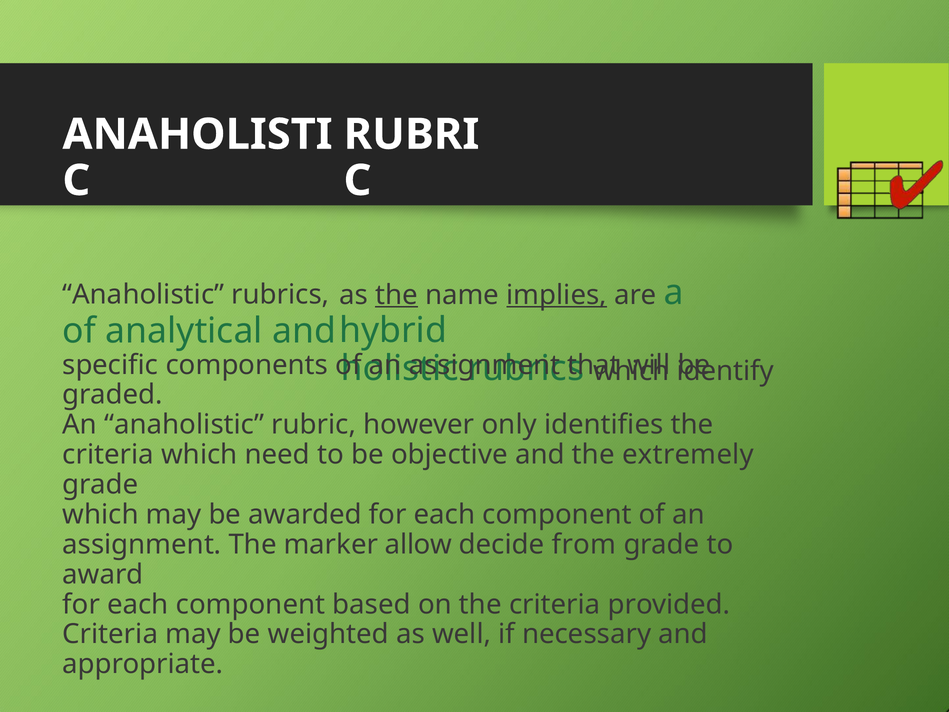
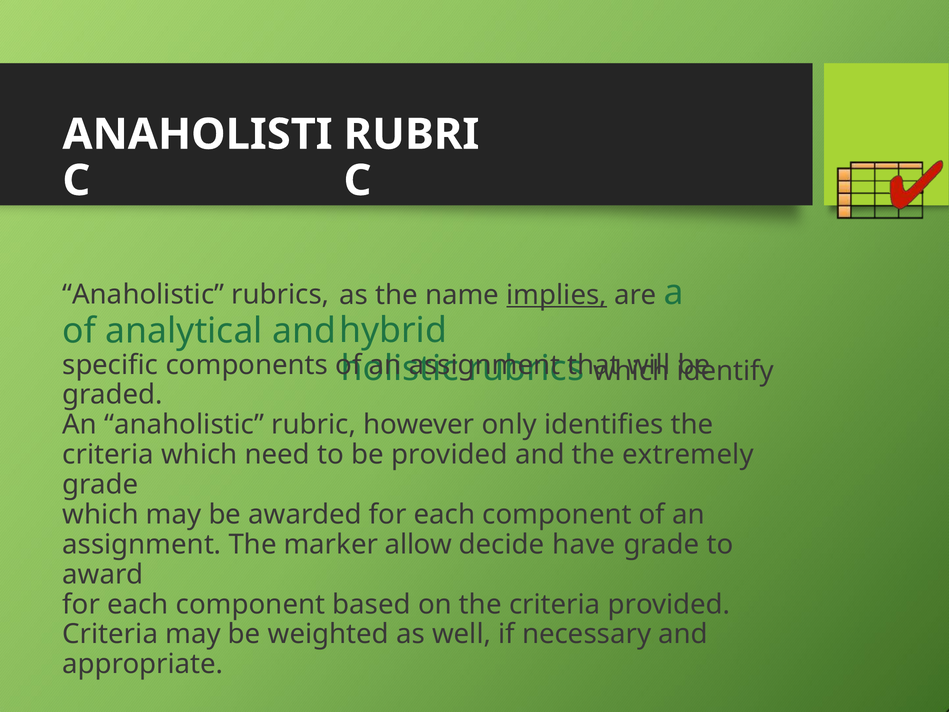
the at (396, 295) underline: present -> none
be objective: objective -> provided
from: from -> have
